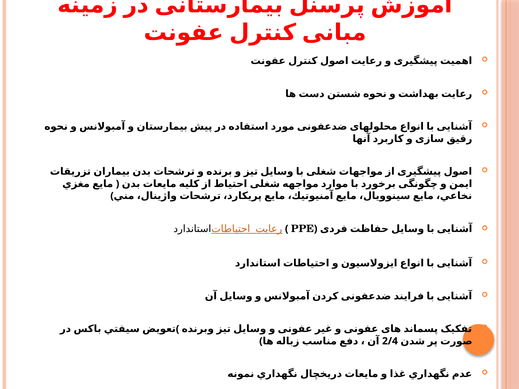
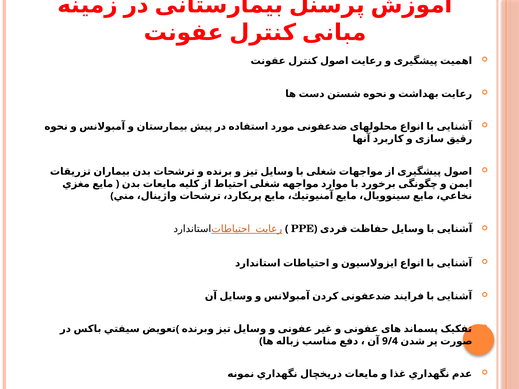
2/4: 2/4 -> 9/4
